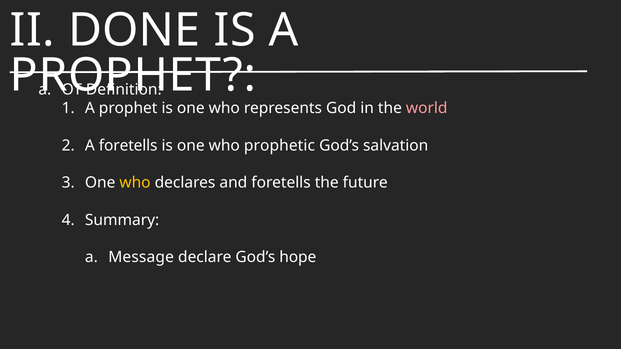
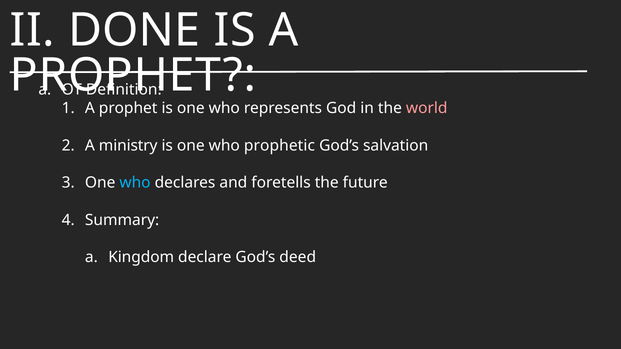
A foretells: foretells -> ministry
who at (135, 183) colour: yellow -> light blue
Message: Message -> Kingdom
hope: hope -> deed
